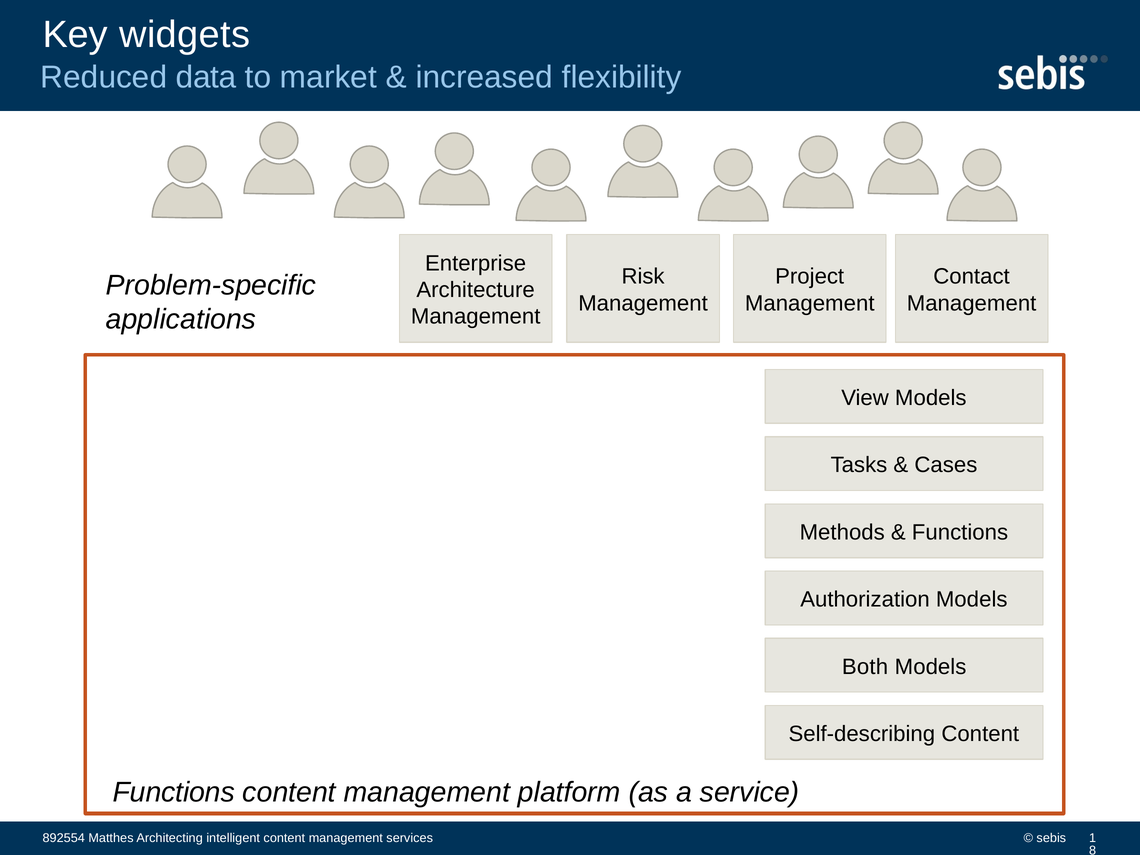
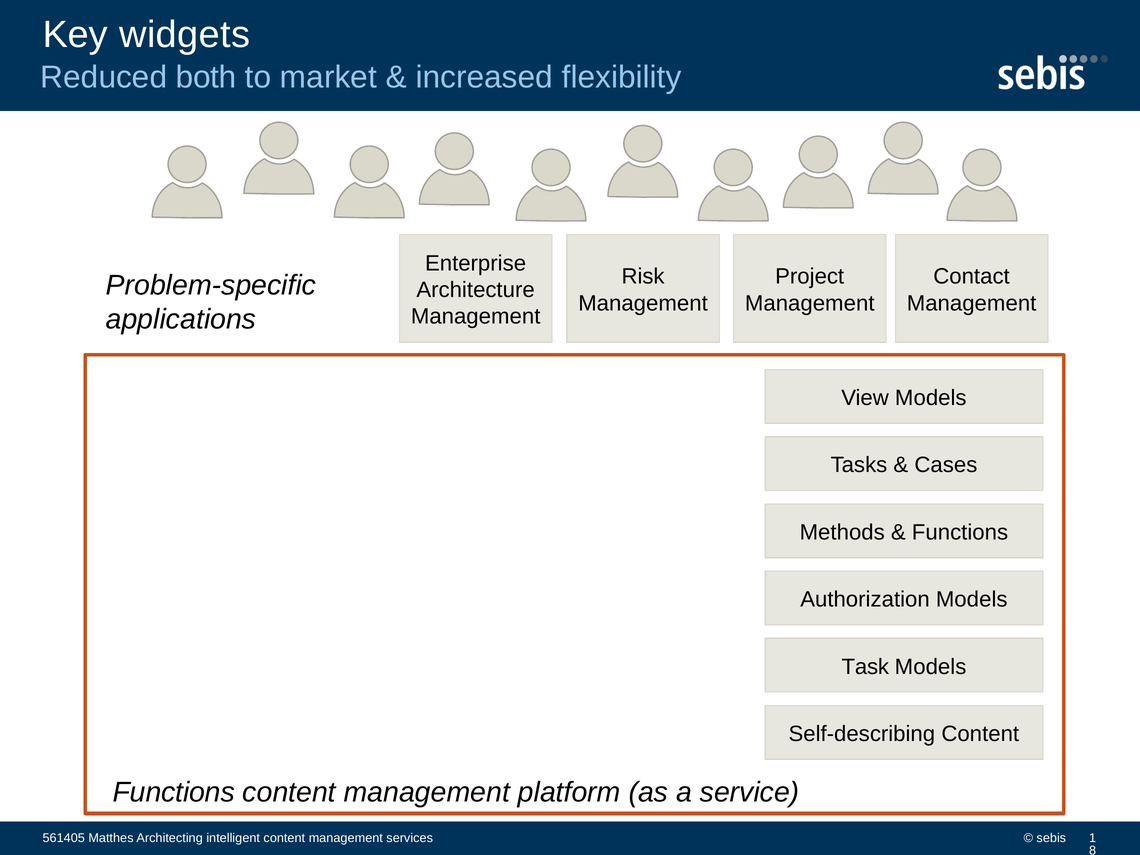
data: data -> both
Both: Both -> Task
892554: 892554 -> 561405
